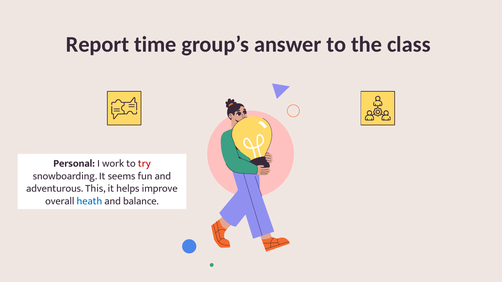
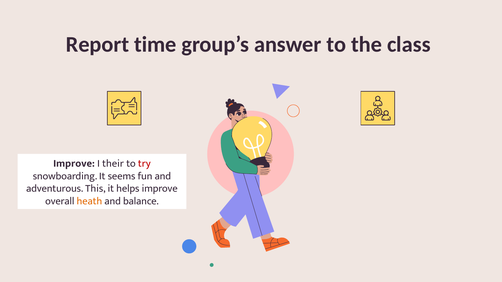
Personal at (74, 164): Personal -> Improve
work: work -> their
heath colour: blue -> orange
